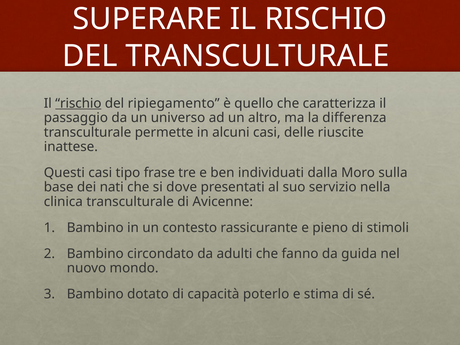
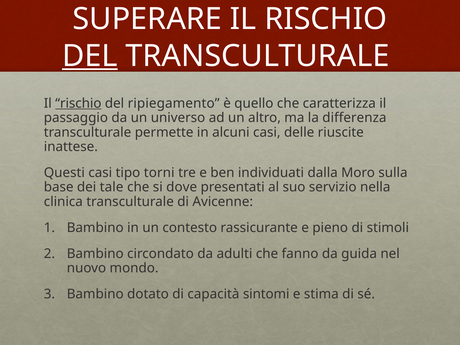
DEL at (90, 56) underline: none -> present
frase: frase -> torni
nati: nati -> tale
poterlo: poterlo -> sintomi
